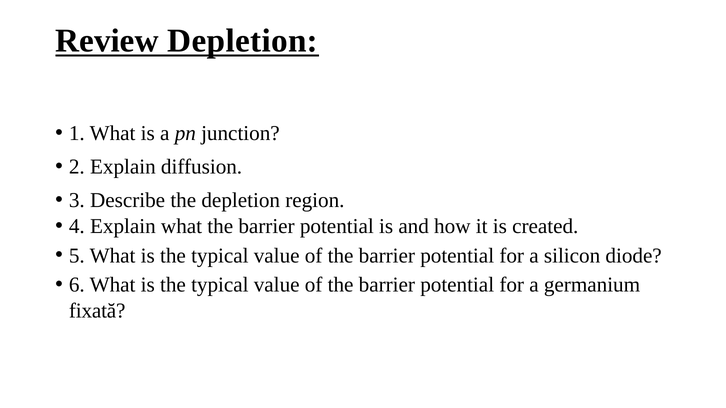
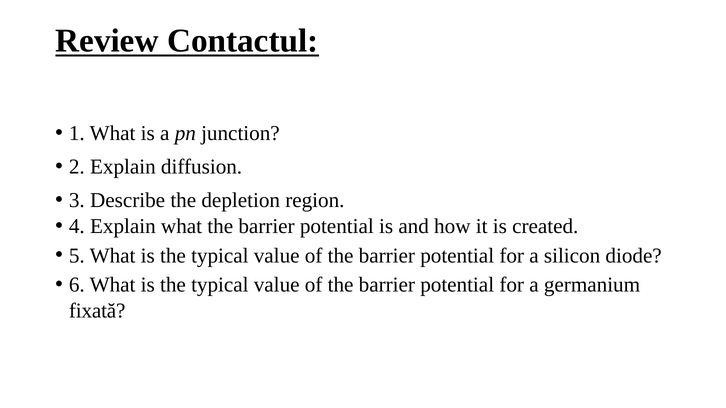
Review Depletion: Depletion -> Contactul
